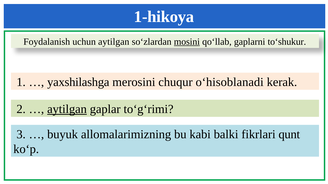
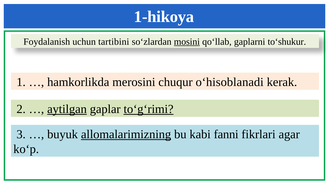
uchun aytilgan: aytilgan -> tartibini
yaxshilashga: yaxshilashga -> hamkorlikda
to‘g‘rimi underline: none -> present
allomalarimizning underline: none -> present
balki: balki -> fanni
qunt: qunt -> agar
